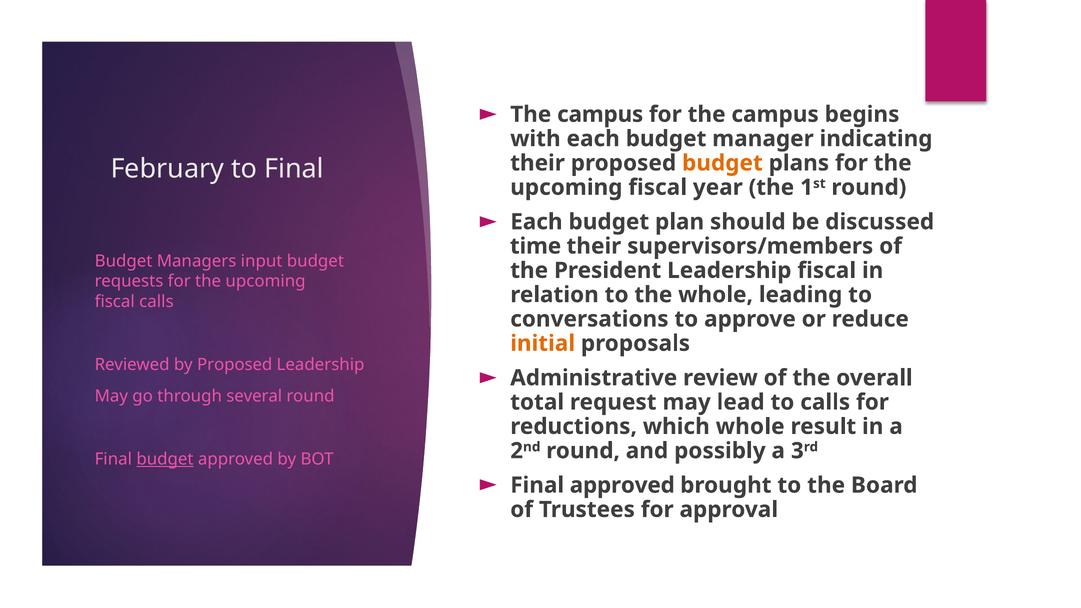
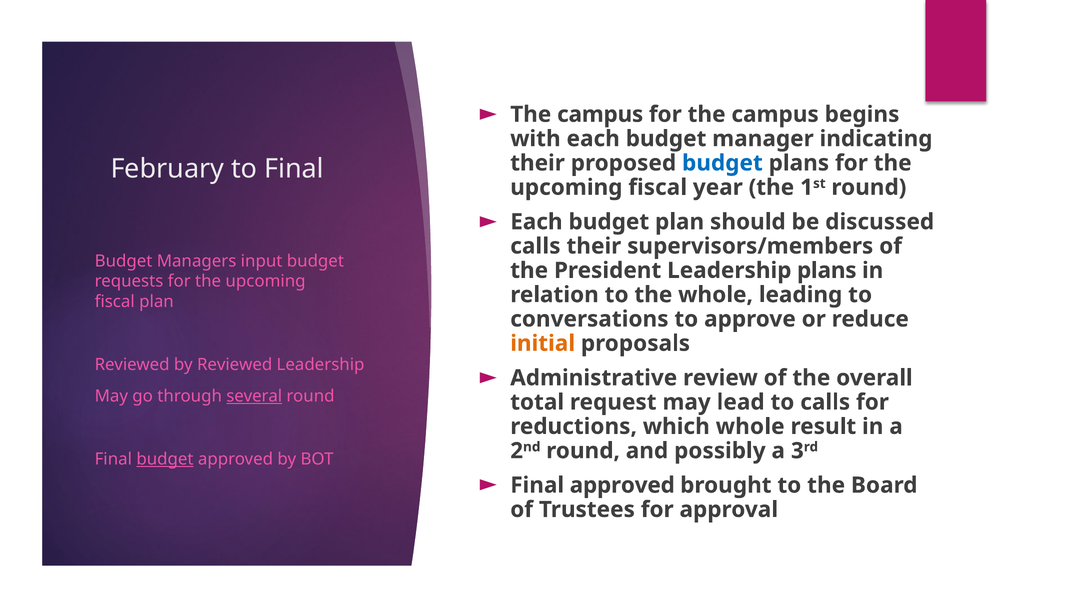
budget at (722, 163) colour: orange -> blue
time at (536, 246): time -> calls
Leadership fiscal: fiscal -> plans
fiscal calls: calls -> plan
by Proposed: Proposed -> Reviewed
several underline: none -> present
